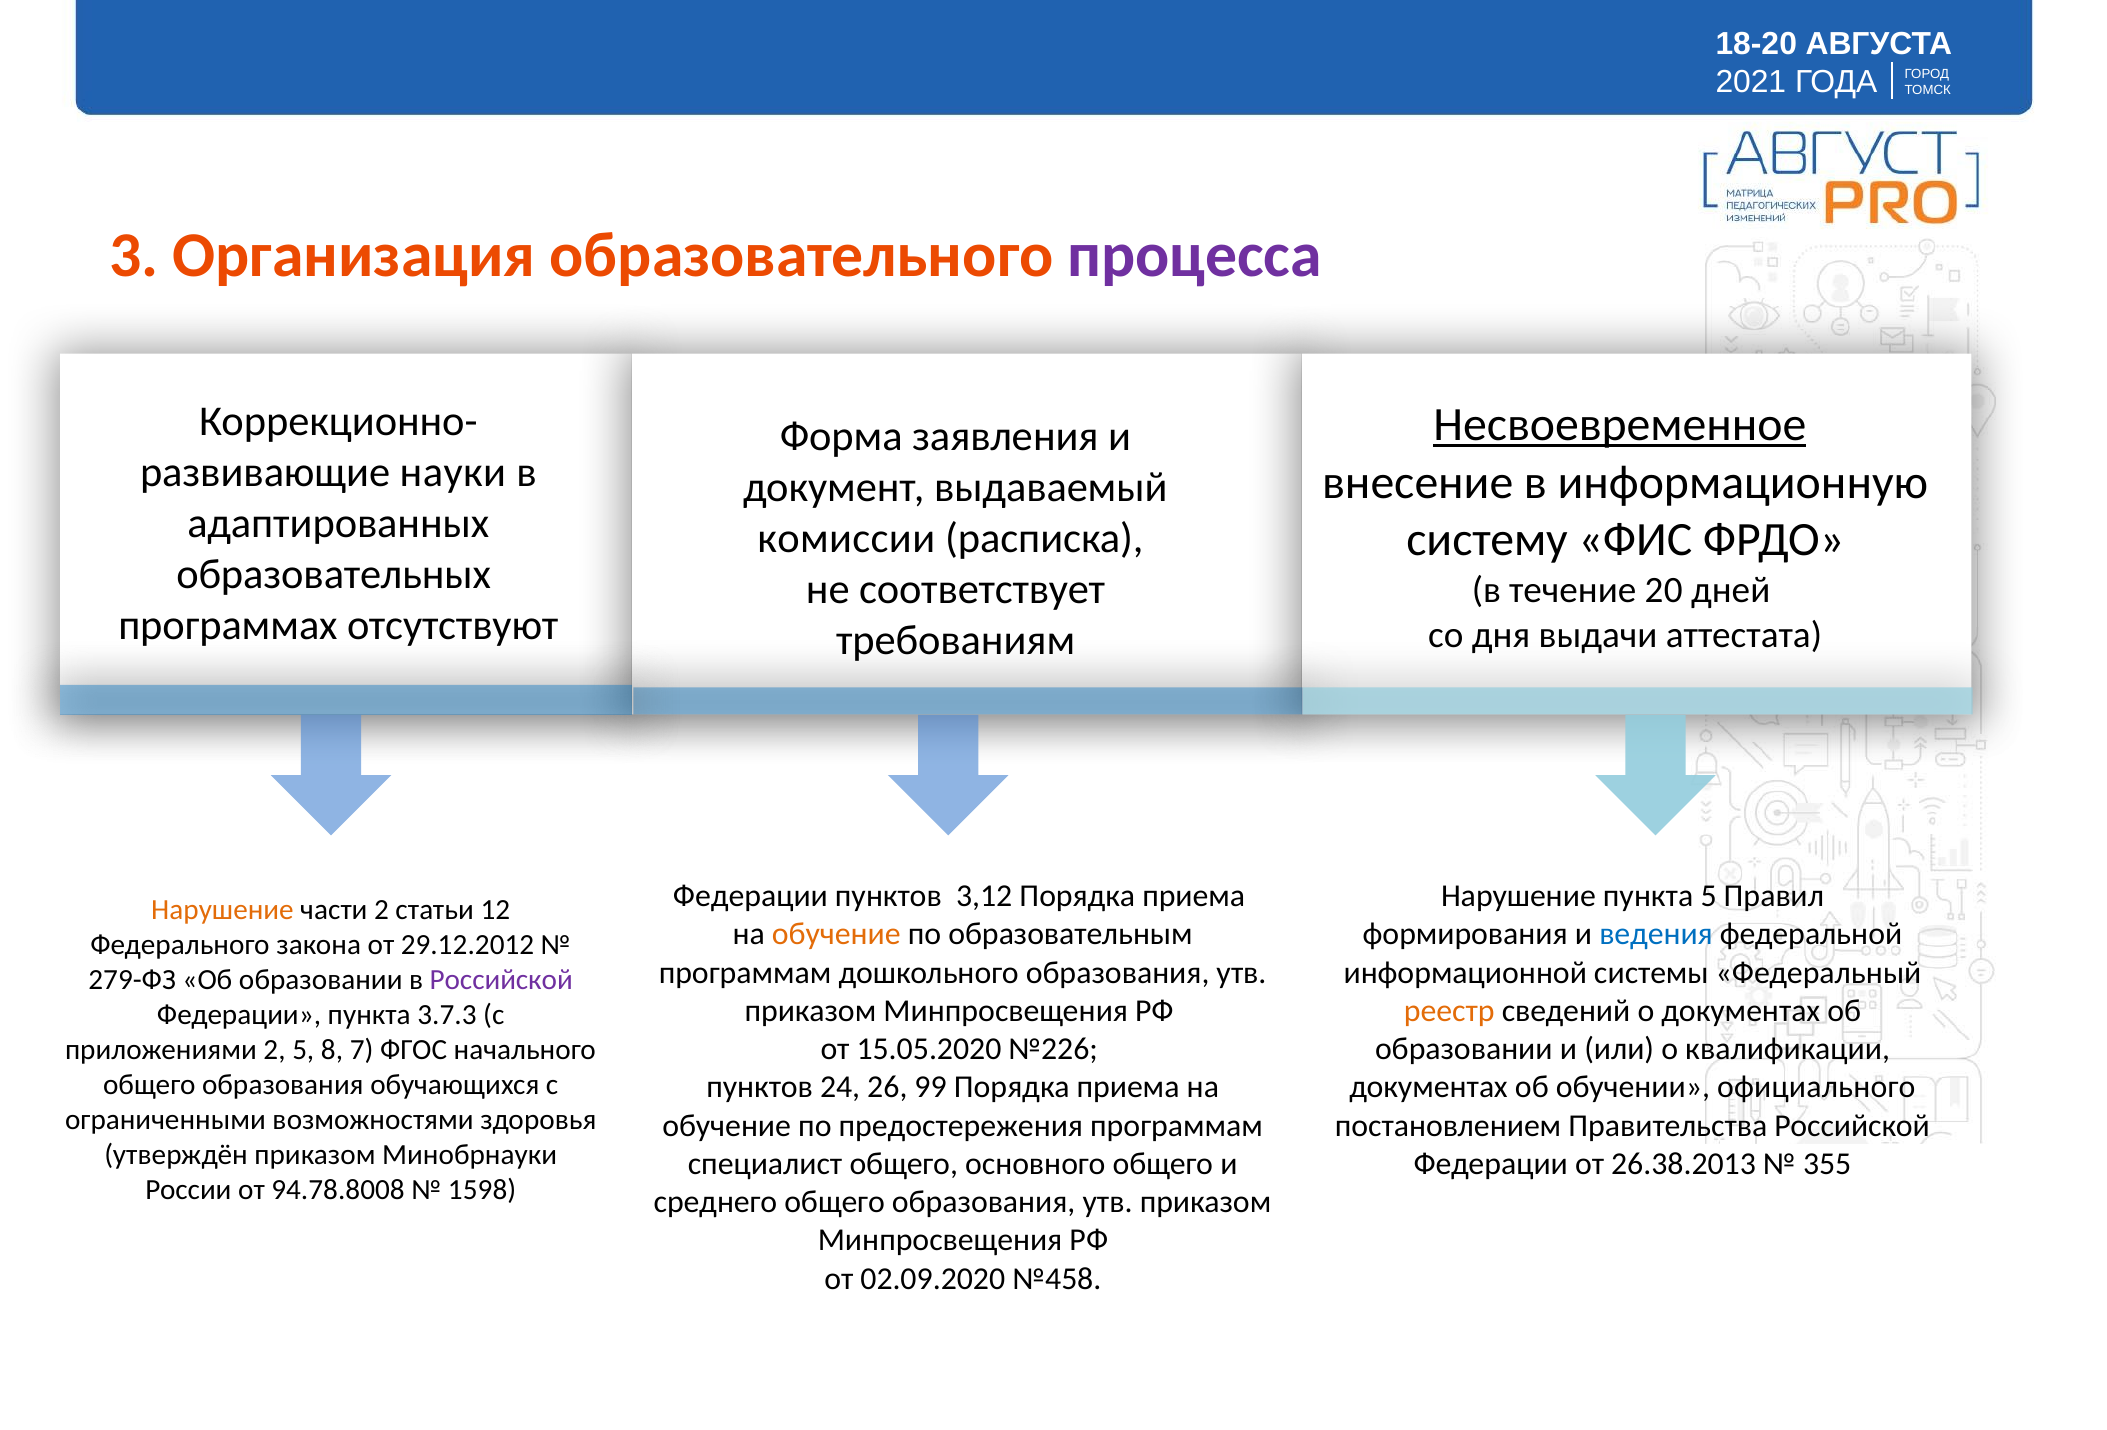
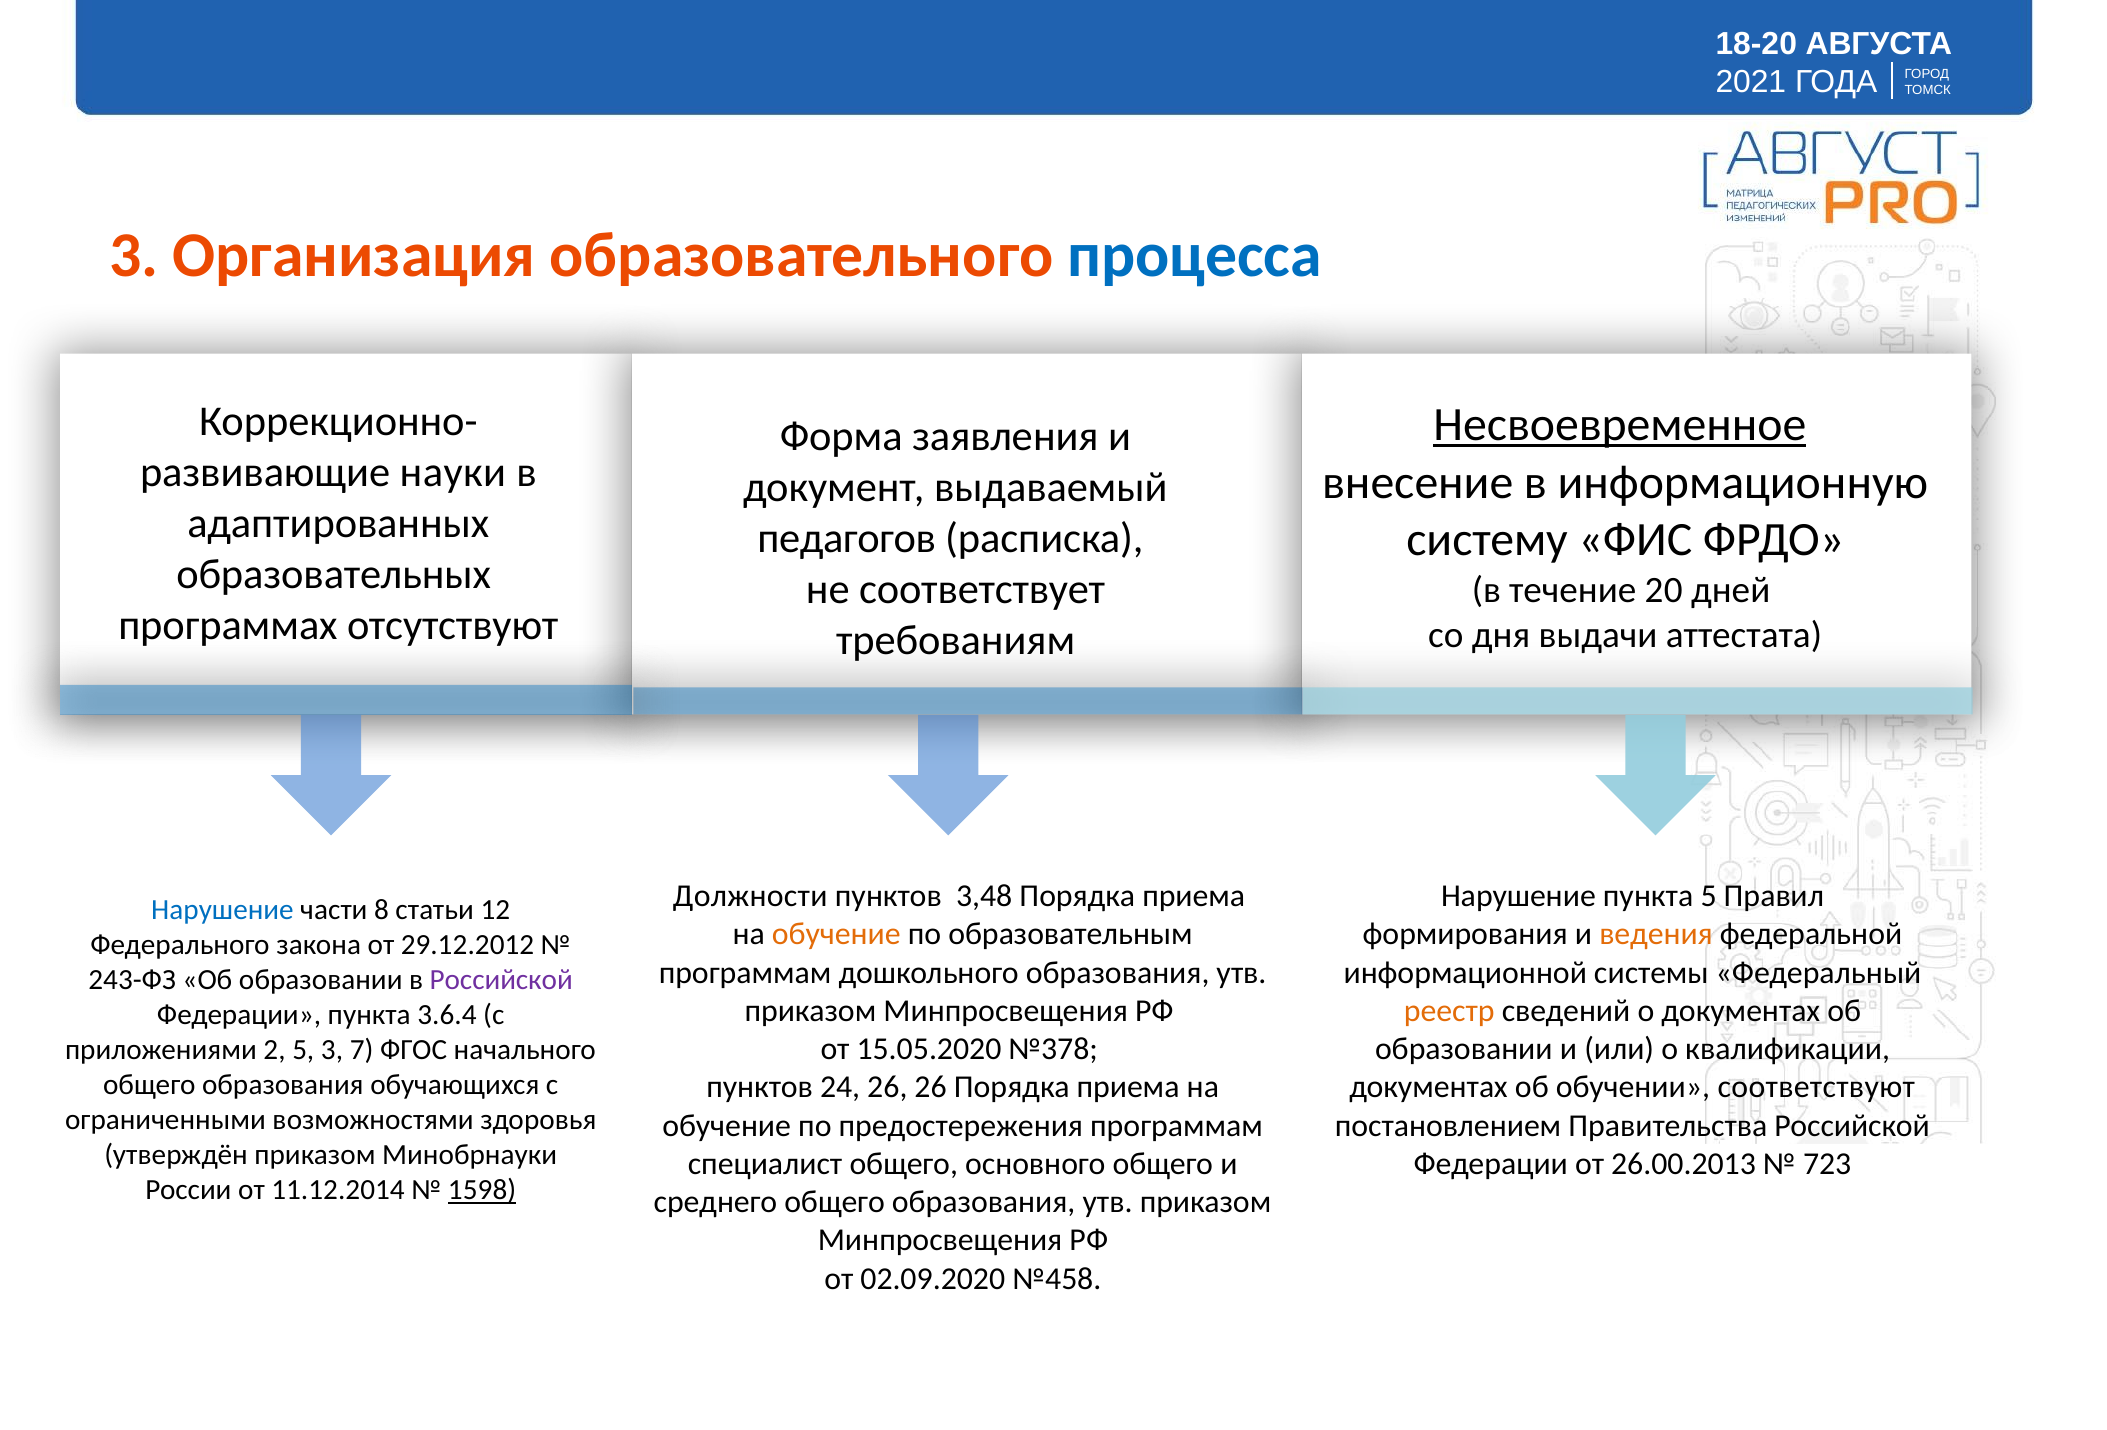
процесса colour: purple -> blue
комиссии: комиссии -> педагогов
Федерации at (750, 896): Федерации -> Должности
3,12: 3,12 -> 3,48
Нарушение at (222, 909) colour: orange -> blue
части 2: 2 -> 8
ведения colour: blue -> orange
279-ФЗ: 279-ФЗ -> 243-ФЗ
3.7.3: 3.7.3 -> 3.6.4
№226: №226 -> №378
5 8: 8 -> 3
26 99: 99 -> 26
официального: официального -> соответствуют
26.38.2013: 26.38.2013 -> 26.00.2013
355: 355 -> 723
94.78.8008: 94.78.8008 -> 11.12.2014
1598 underline: none -> present
